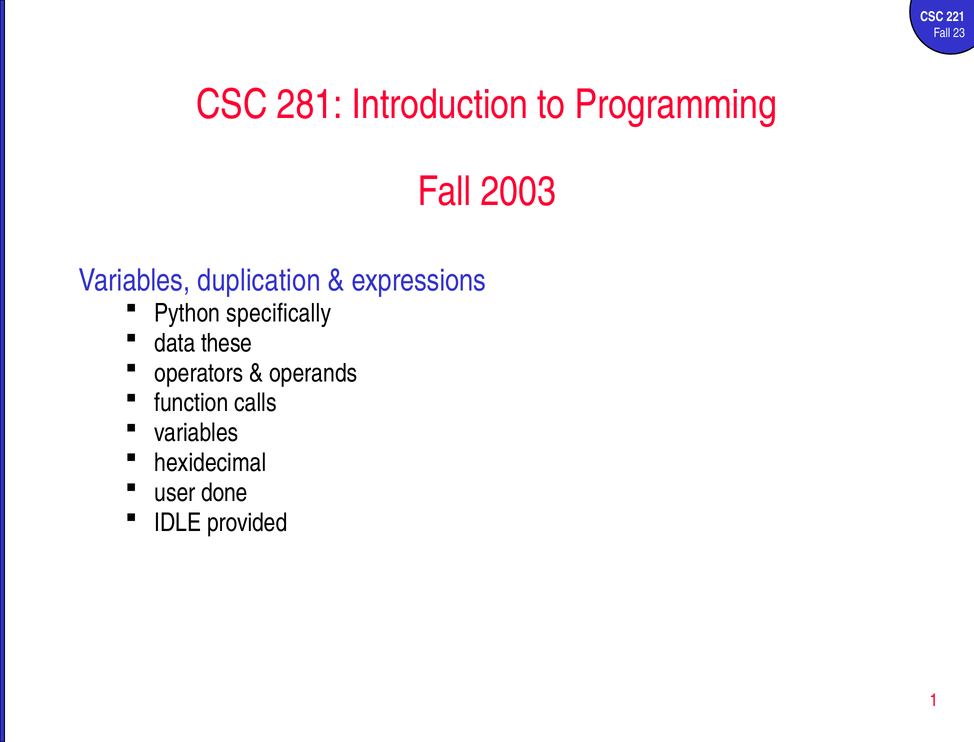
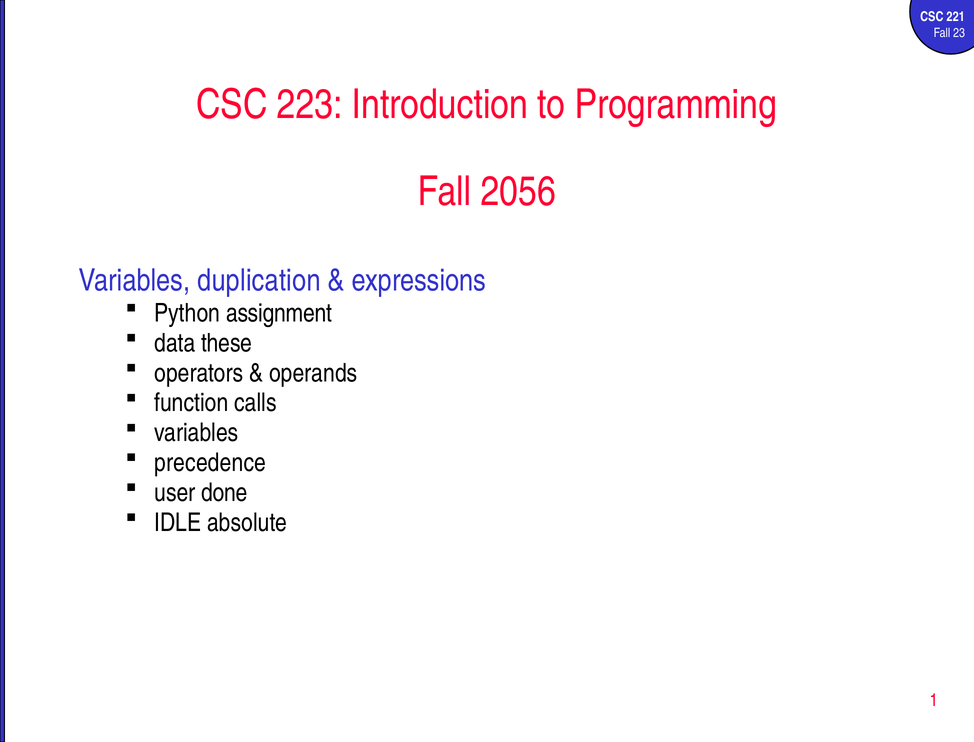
281: 281 -> 223
2003: 2003 -> 2056
specifically: specifically -> assignment
hexidecimal: hexidecimal -> precedence
provided: provided -> absolute
